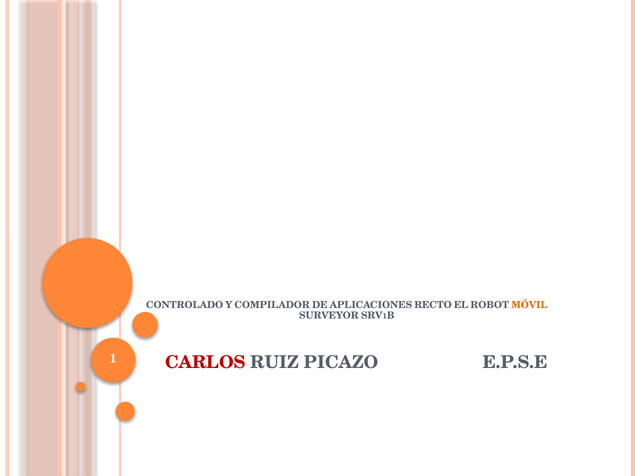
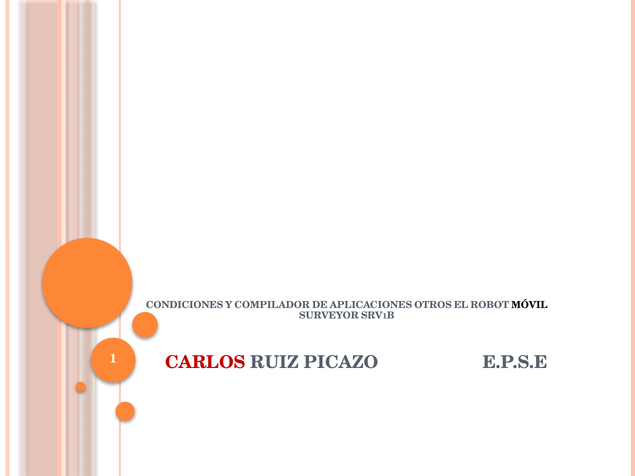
CONTROLADO: CONTROLADO -> CONDICIONES
RECTO: RECTO -> OTROS
MÓVIL colour: orange -> black
